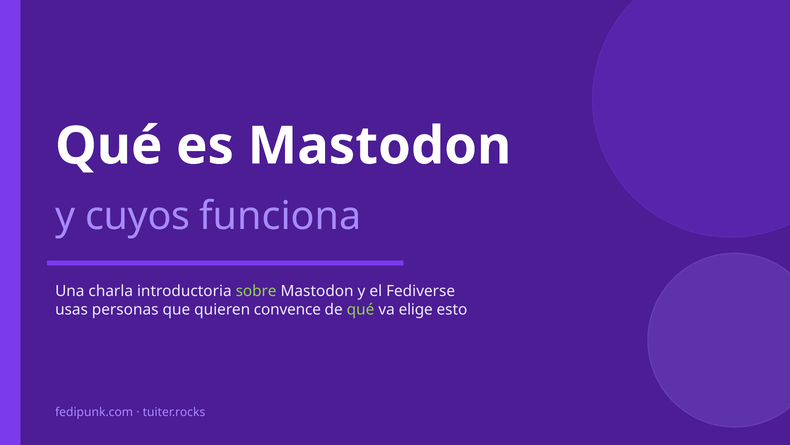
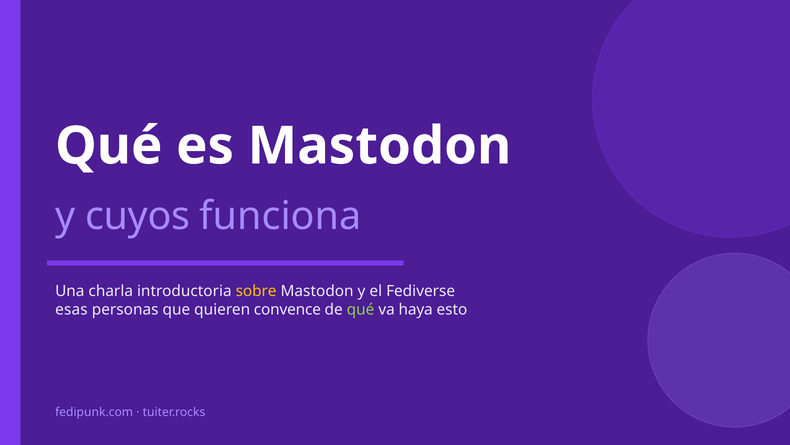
sobre colour: light green -> yellow
usas: usas -> esas
elige: elige -> haya
